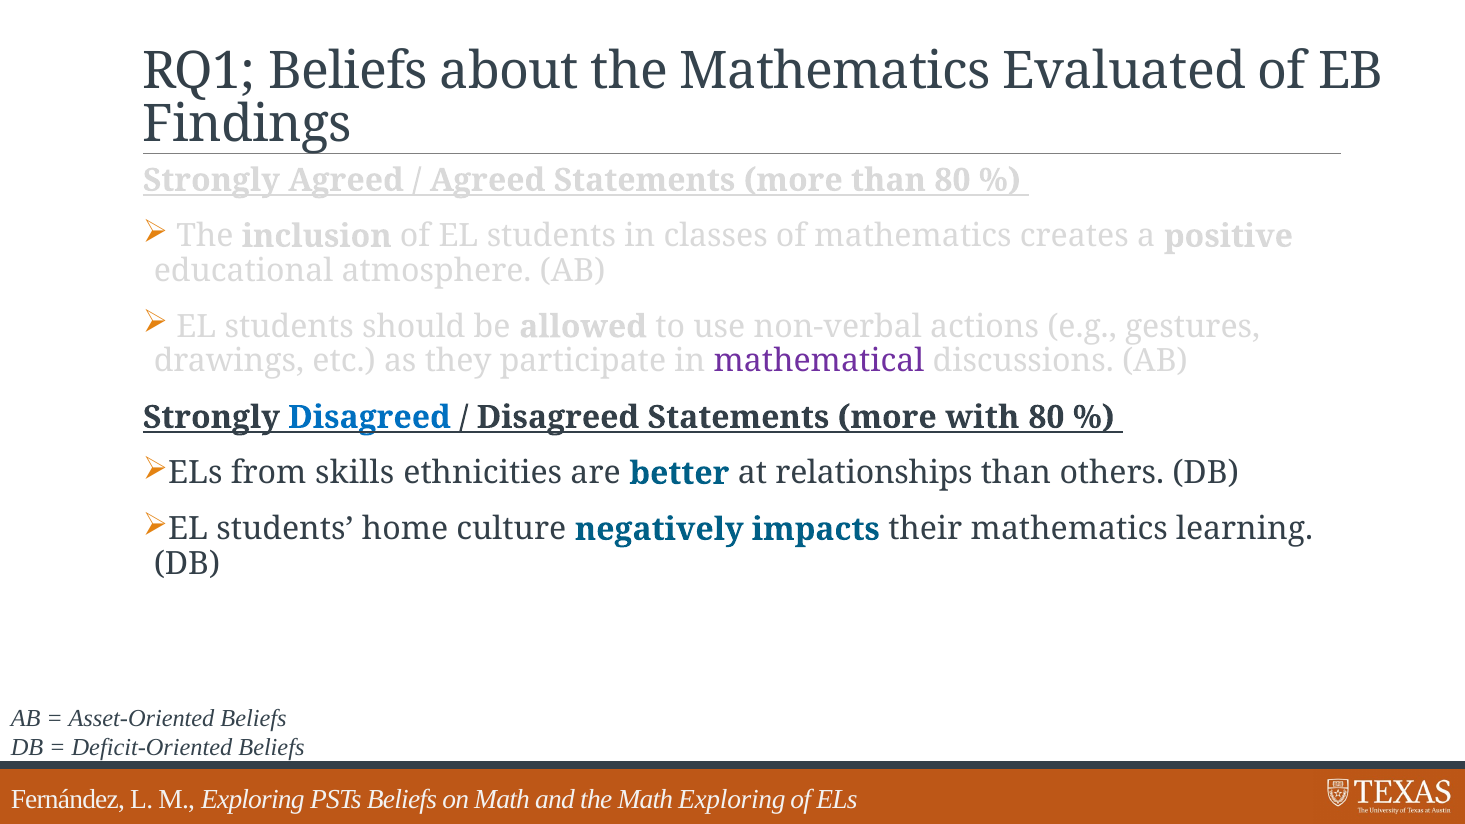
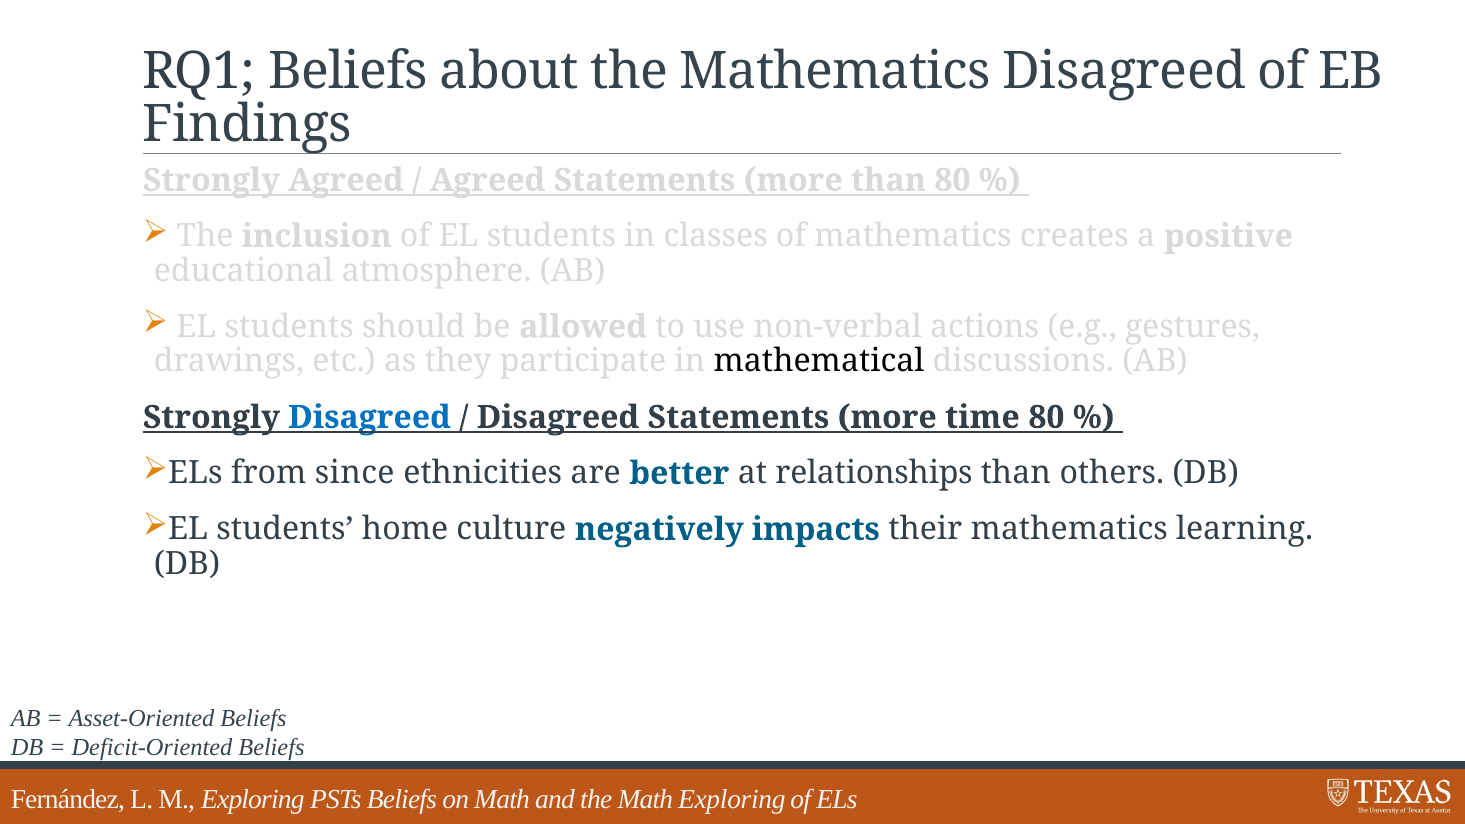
Mathematics Evaluated: Evaluated -> Disagreed
mathematical colour: purple -> black
with: with -> time
skills: skills -> since
